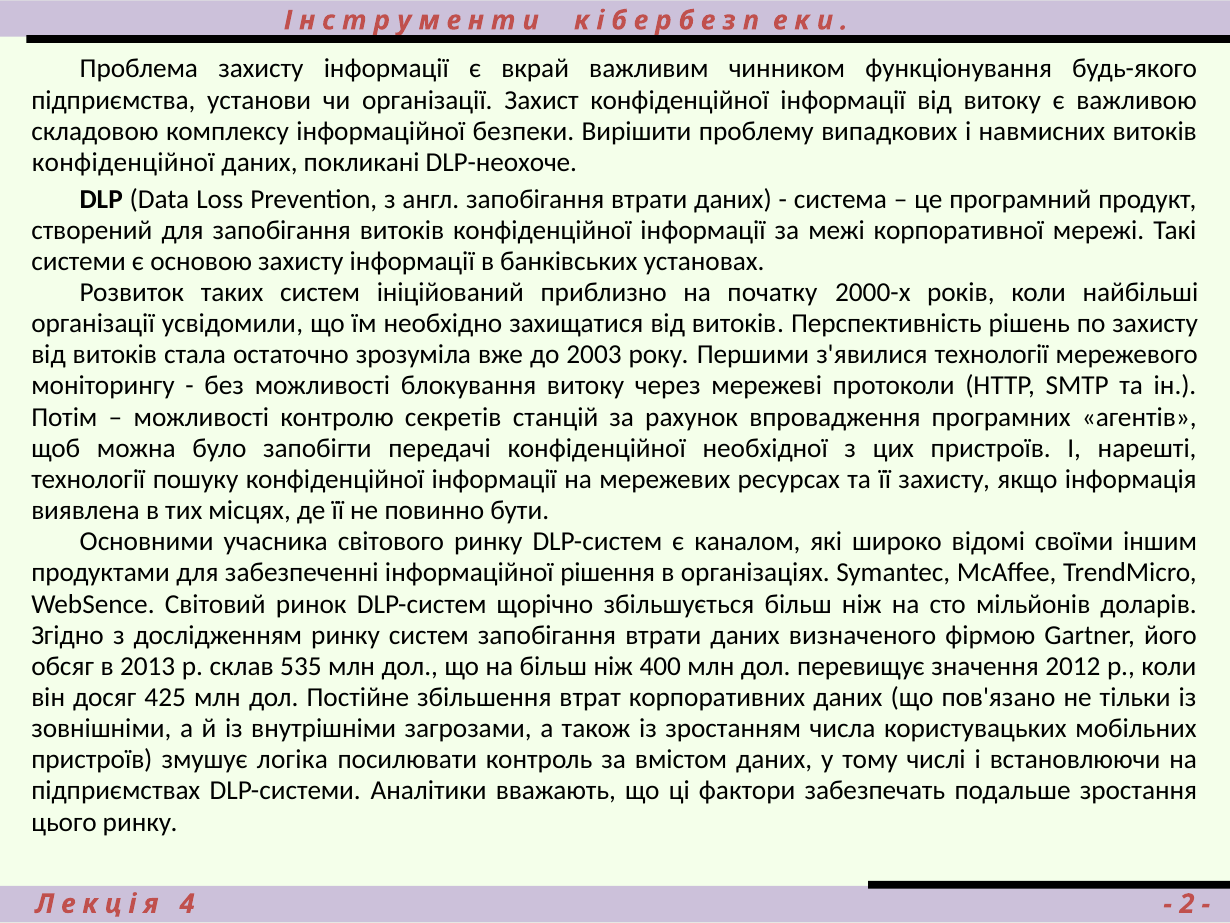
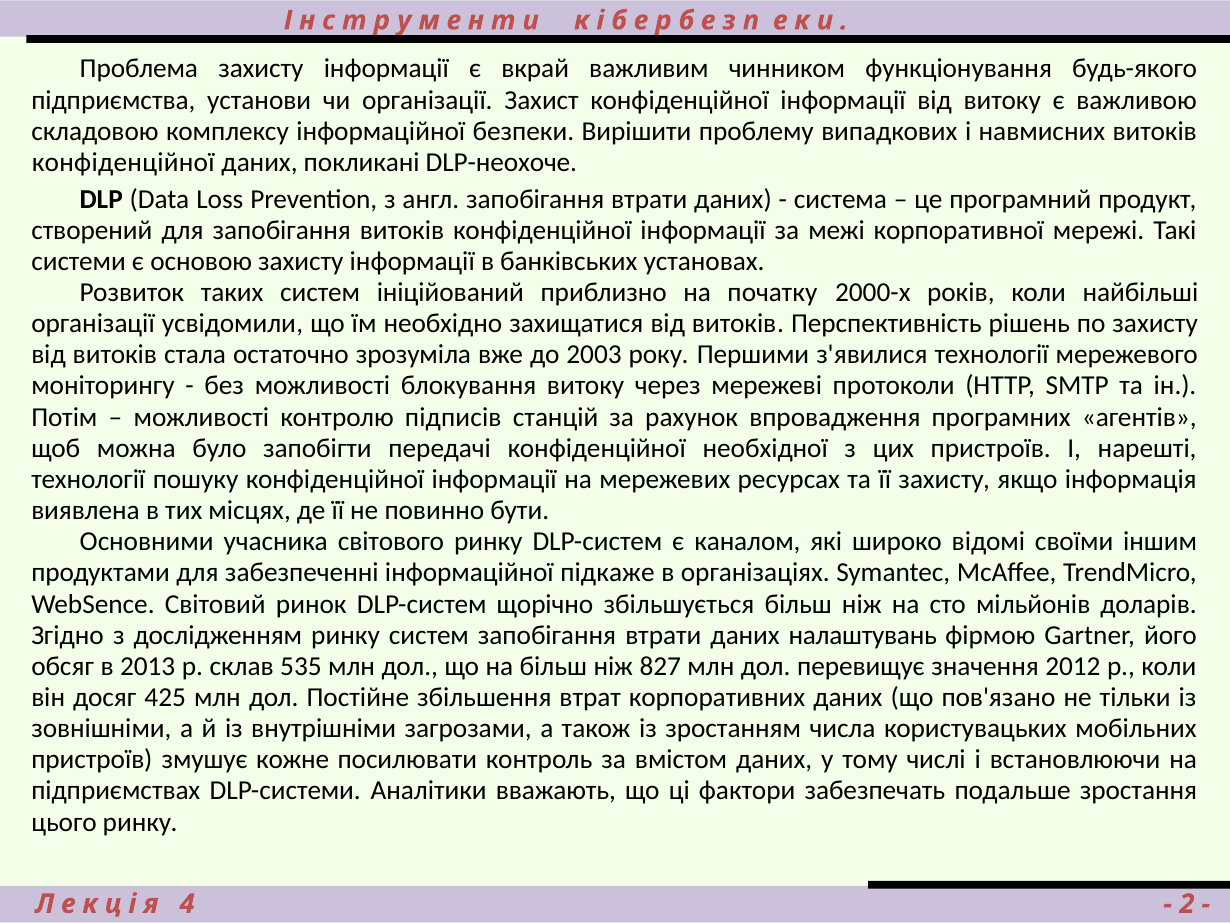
секретів: секретів -> підписів
рішення: рішення -> підкаже
визначеного: визначеного -> налаштувань
400: 400 -> 827
логіка: логіка -> кожне
